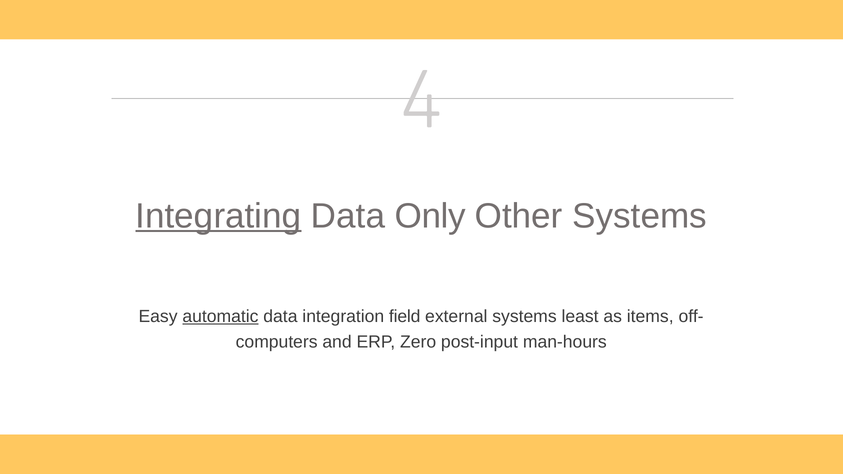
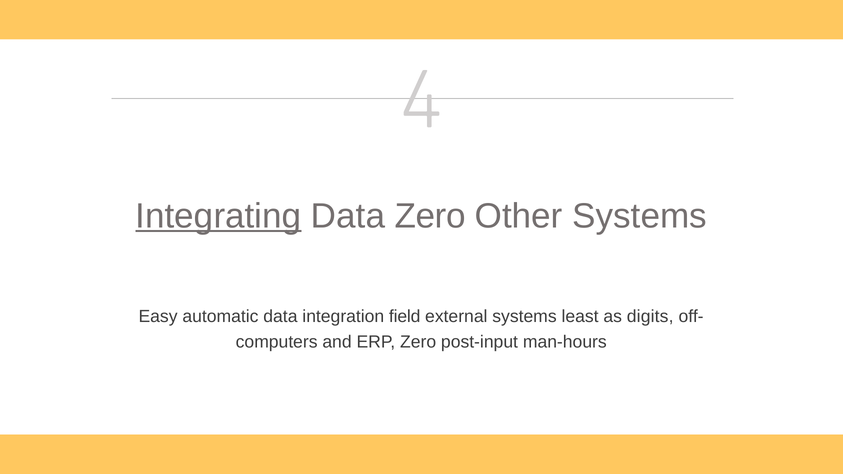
Data Only: Only -> Zero
automatic underline: present -> none
items: items -> digits
